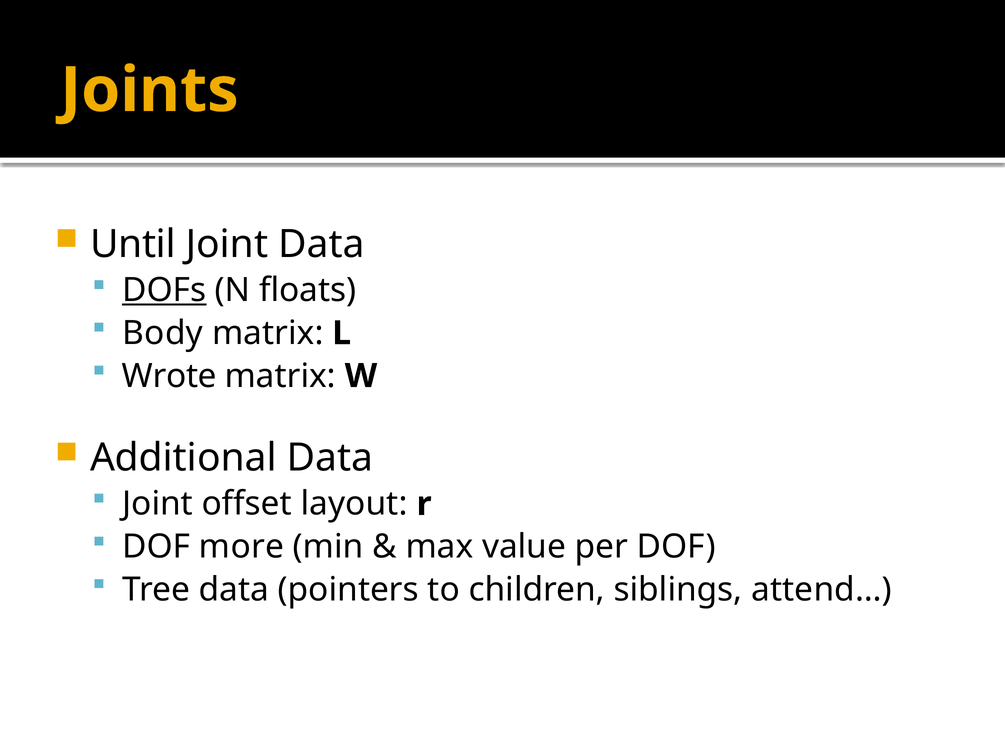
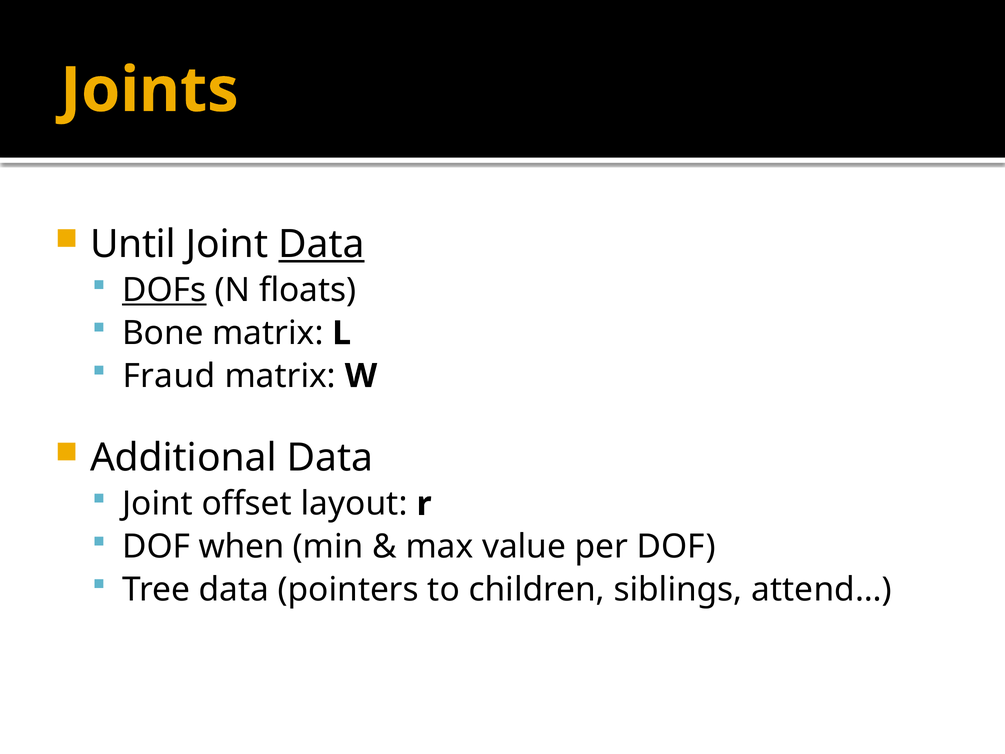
Data at (322, 244) underline: none -> present
Body: Body -> Bone
Wrote: Wrote -> Fraud
more: more -> when
